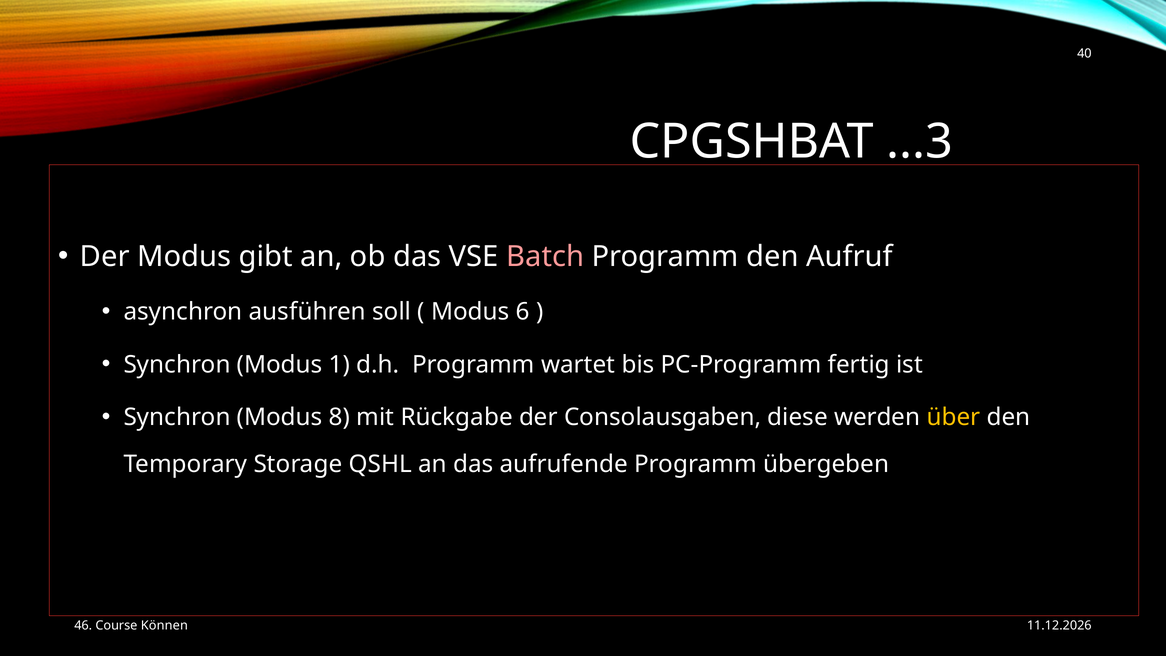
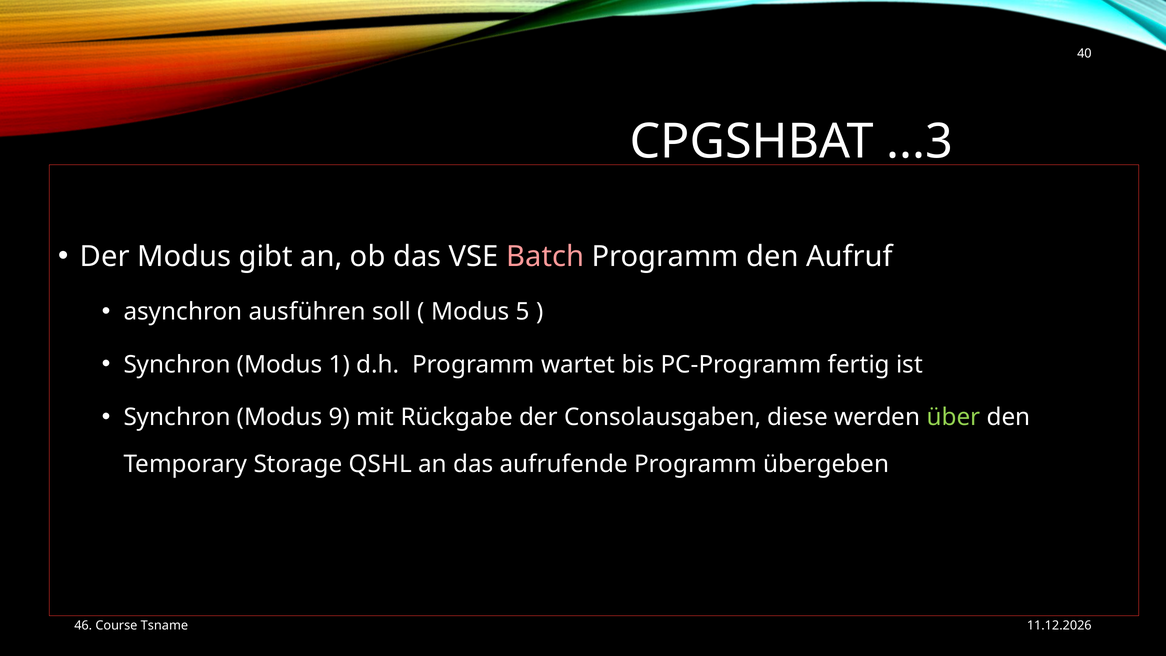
6: 6 -> 5
8: 8 -> 9
über colour: yellow -> light green
Können: Können -> Tsname
